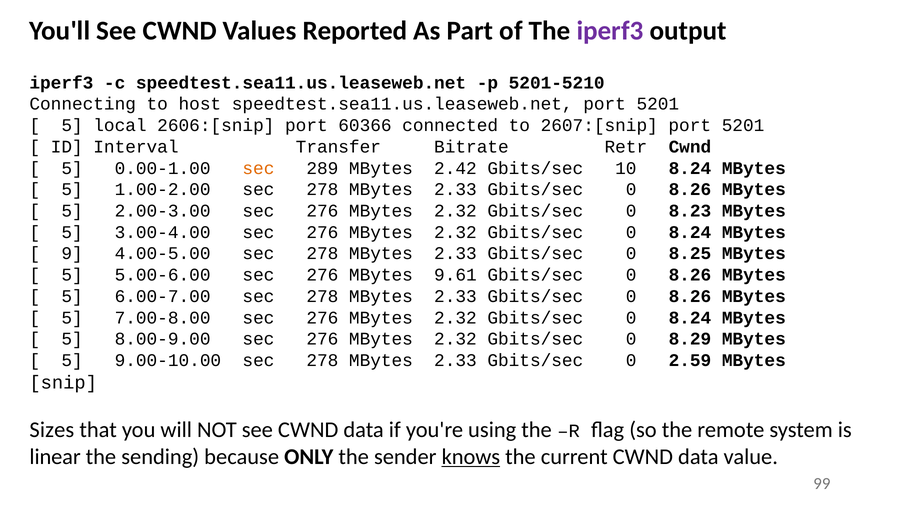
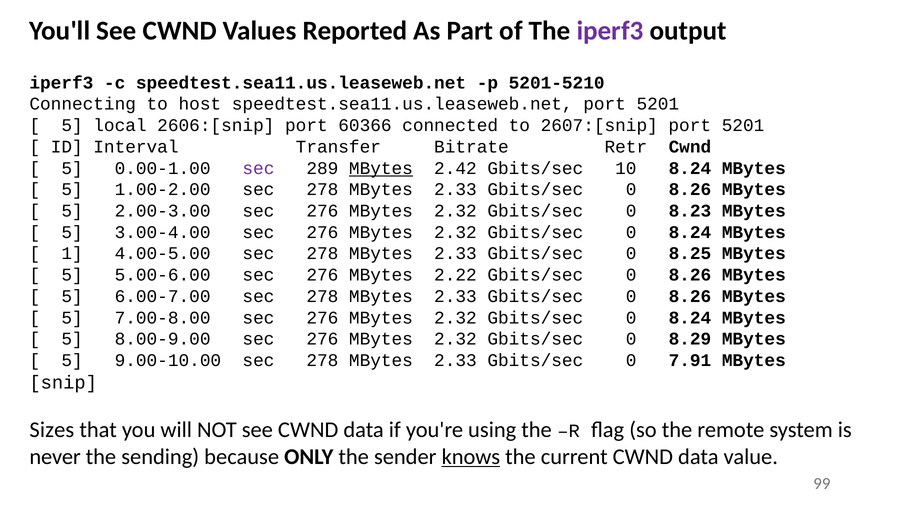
sec at (258, 168) colour: orange -> purple
MBytes at (381, 168) underline: none -> present
9: 9 -> 1
9.61: 9.61 -> 2.22
2.59: 2.59 -> 7.91
linear: linear -> never
